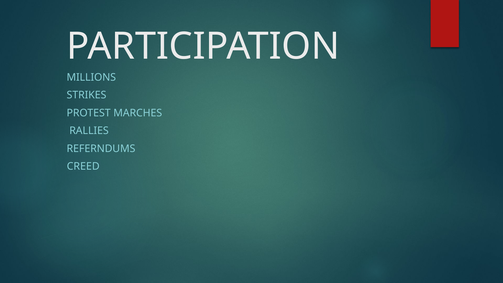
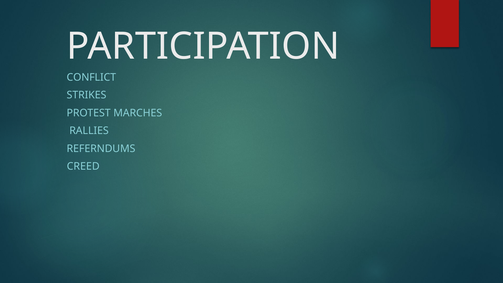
MILLIONS: MILLIONS -> CONFLICT
